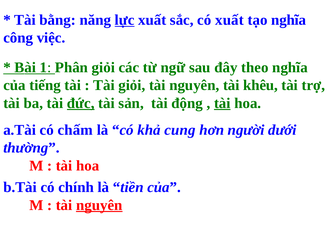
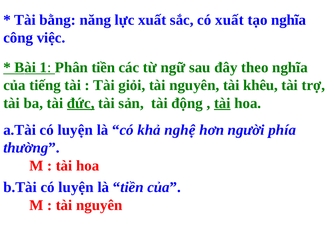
lực underline: present -> none
Phân giỏi: giỏi -> tiền
a.Tài có chấm: chấm -> luyện
cung: cung -> nghệ
dưới: dưới -> phía
b.Tài có chính: chính -> luyện
nguyên at (99, 205) underline: present -> none
